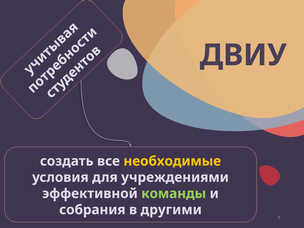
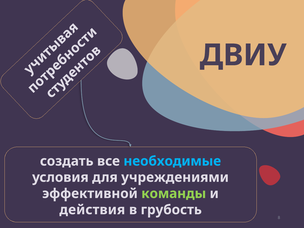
необходимые colour: yellow -> light blue
собрания: собрания -> действия
другими: другими -> грубость
